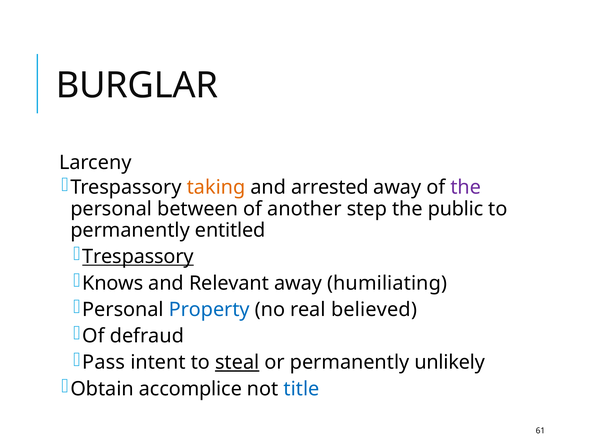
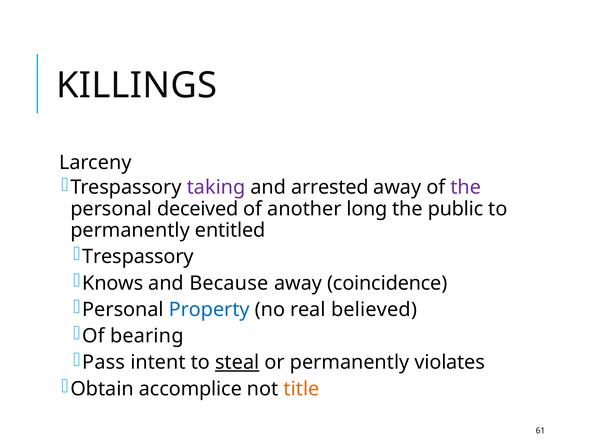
BURGLAR: BURGLAR -> KILLINGS
taking colour: orange -> purple
between: between -> deceived
step: step -> long
Trespassory at (138, 257) underline: present -> none
Relevant: Relevant -> Because
humiliating: humiliating -> coincidence
defraud: defraud -> bearing
unlikely: unlikely -> violates
title colour: blue -> orange
